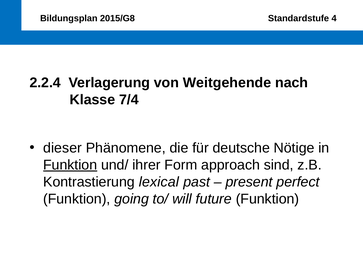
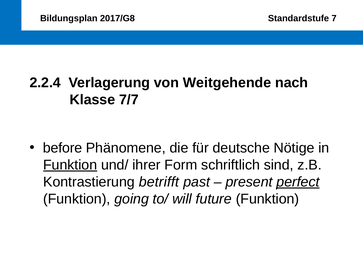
2015/G8: 2015/G8 -> 2017/G8
4: 4 -> 7
7/4: 7/4 -> 7/7
dieser: dieser -> before
approach: approach -> schriftlich
lexical: lexical -> betrifft
perfect underline: none -> present
